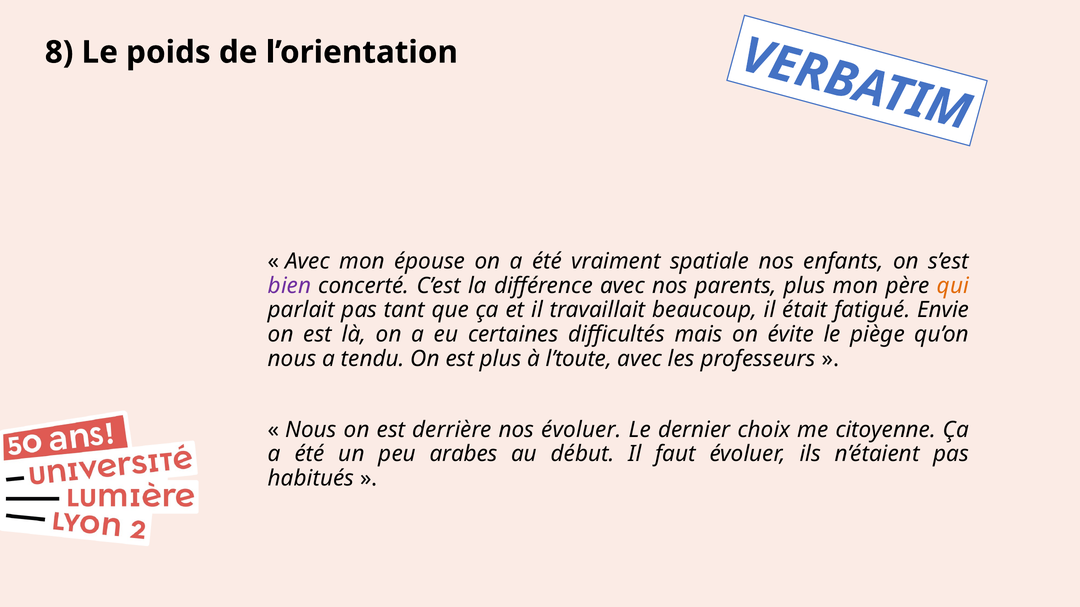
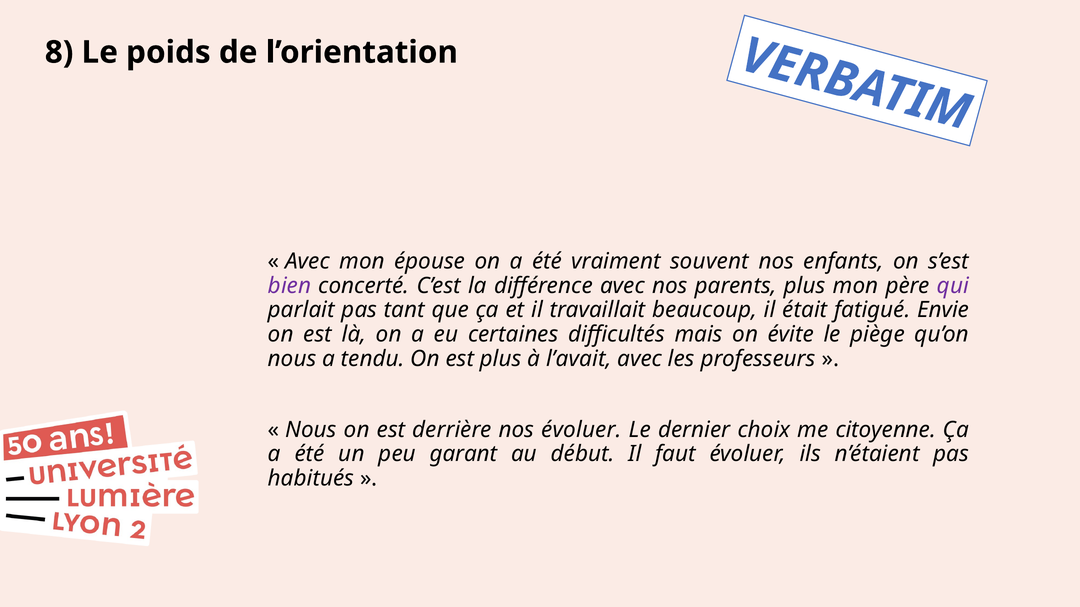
spatiale: spatiale -> souvent
qui colour: orange -> purple
l’toute: l’toute -> l’avait
arabes: arabes -> garant
